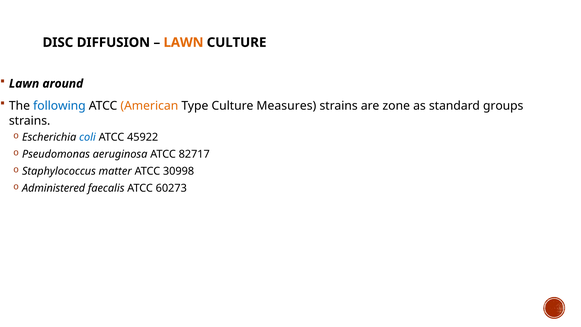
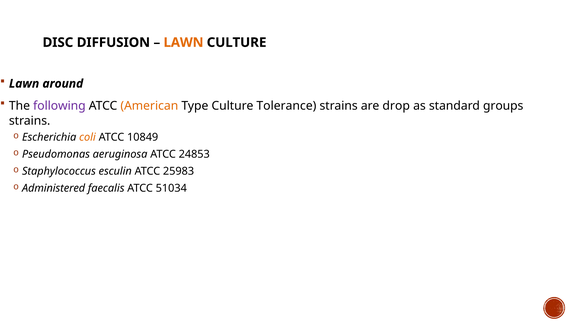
following colour: blue -> purple
Measures: Measures -> Tolerance
zone: zone -> drop
coli colour: blue -> orange
45922: 45922 -> 10849
82717: 82717 -> 24853
matter: matter -> esculin
30998: 30998 -> 25983
60273: 60273 -> 51034
